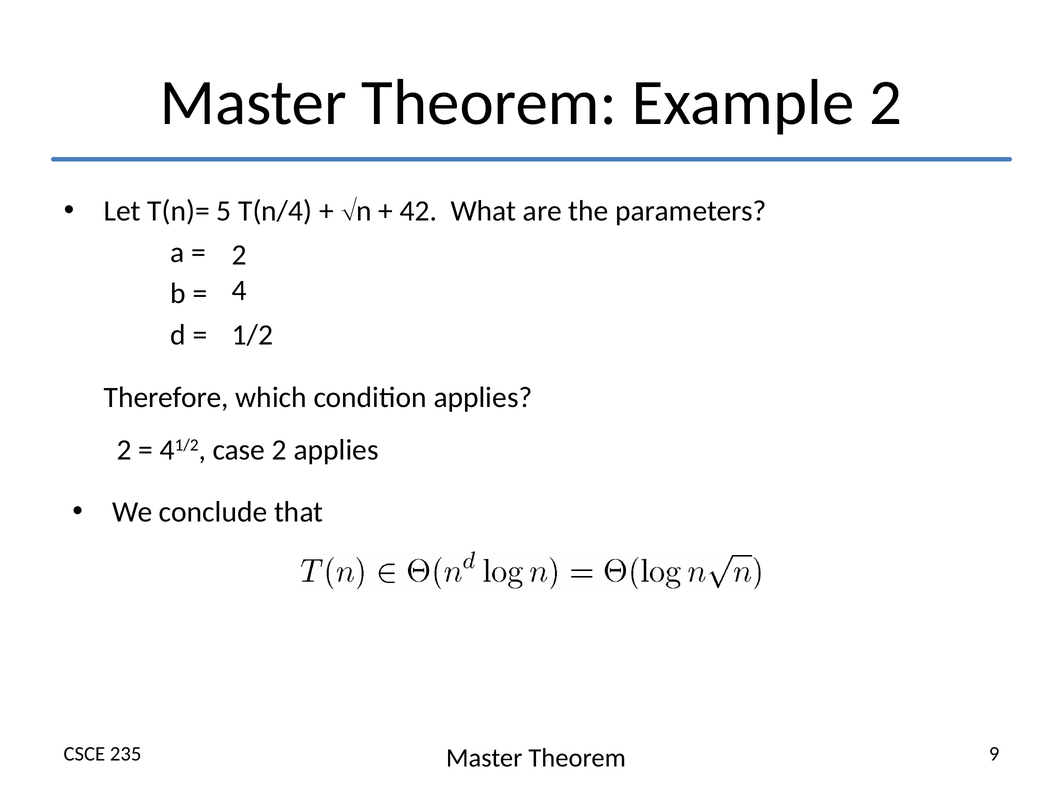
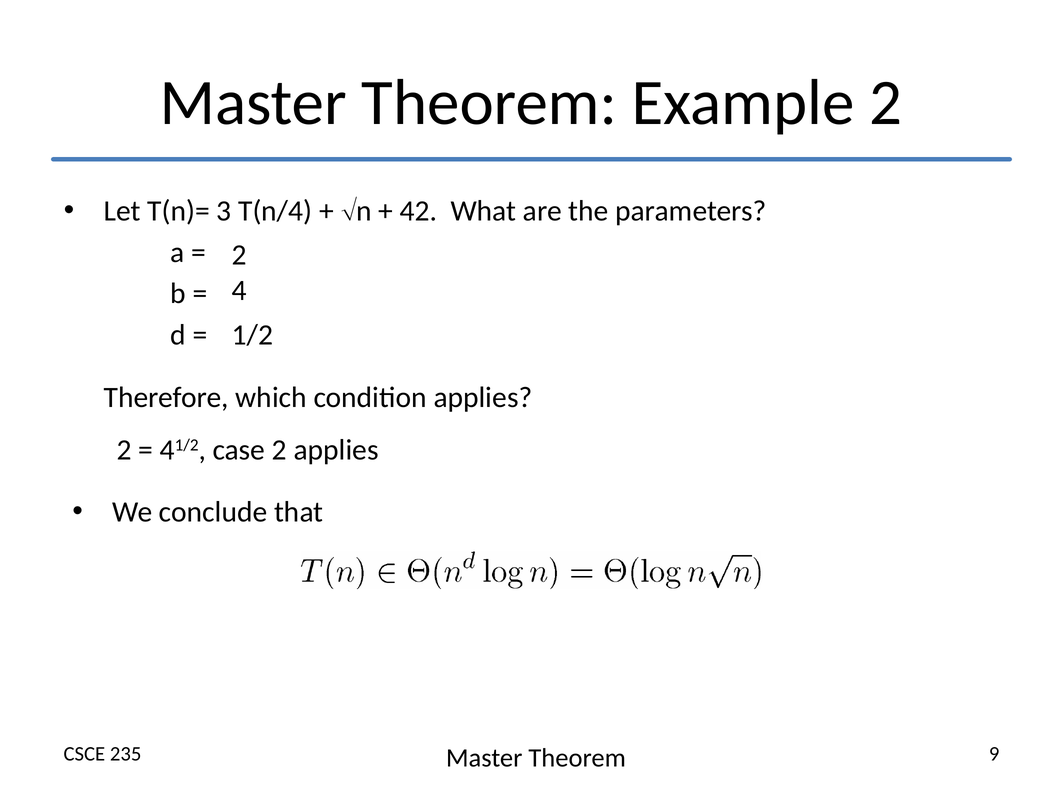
5: 5 -> 3
